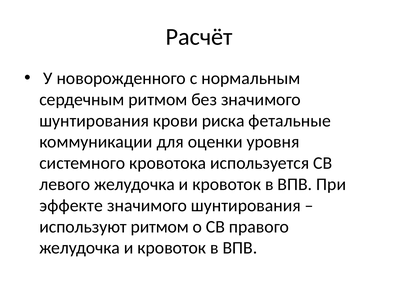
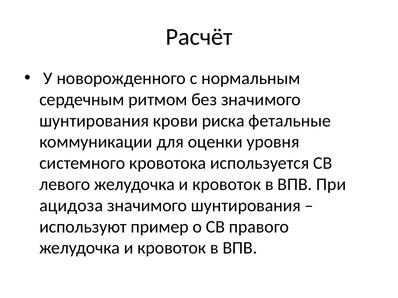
эффекте: эффекте -> ацидоза
используют ритмом: ритмом -> пример
